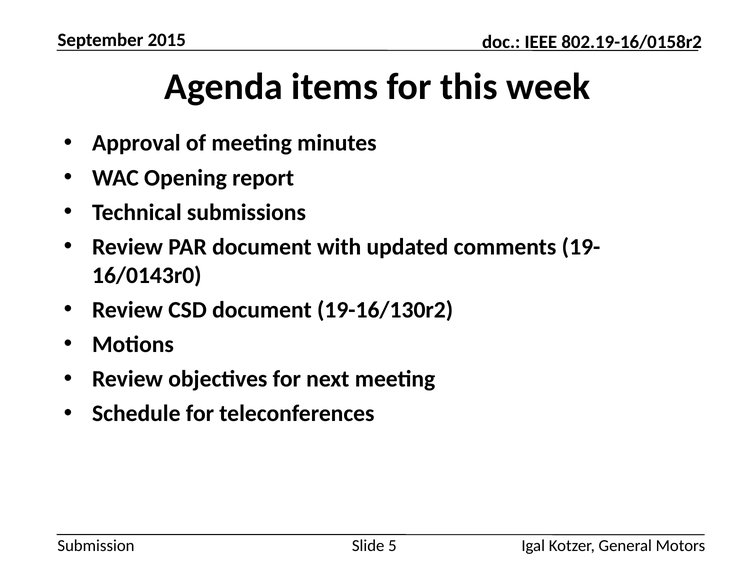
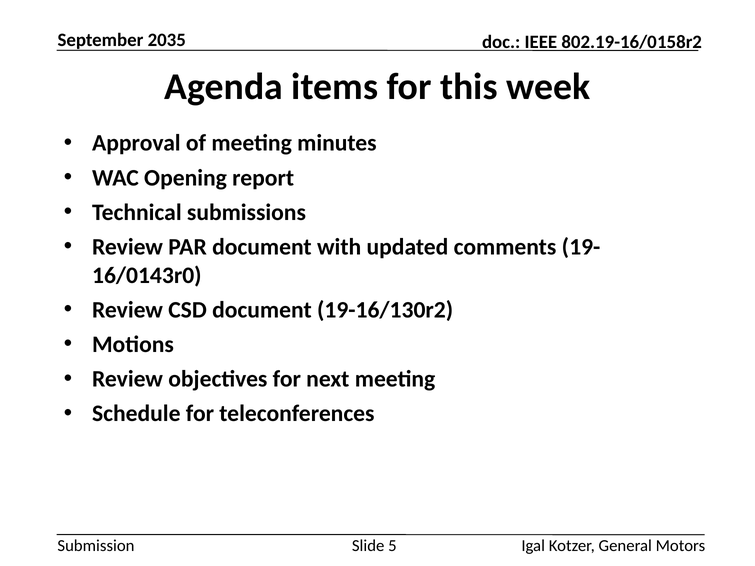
2015: 2015 -> 2035
